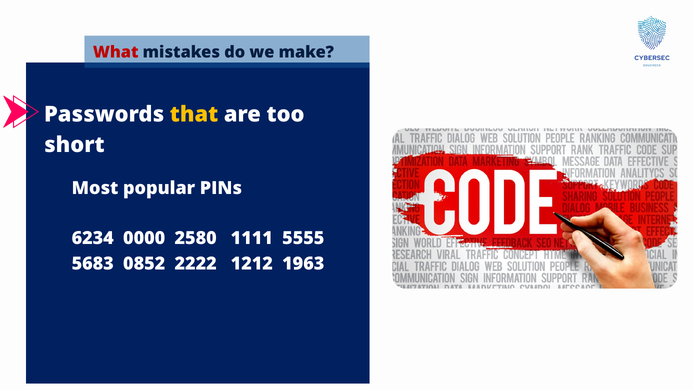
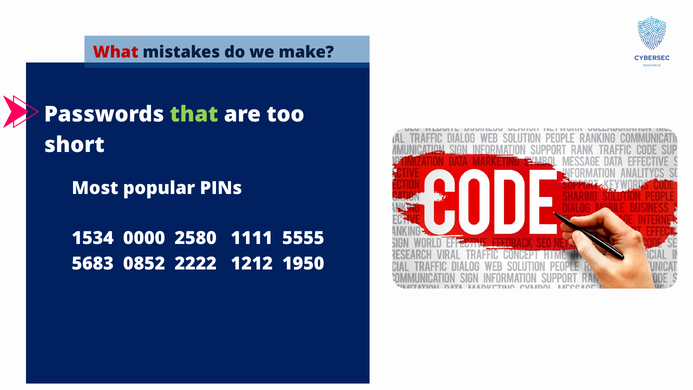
that colour: yellow -> light green
6234: 6234 -> 1534
1963: 1963 -> 1950
